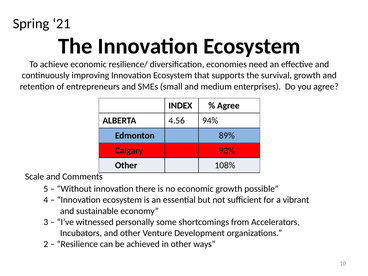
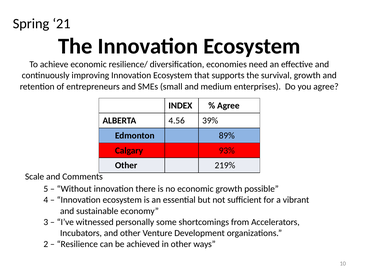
94%: 94% -> 39%
108%: 108% -> 219%
